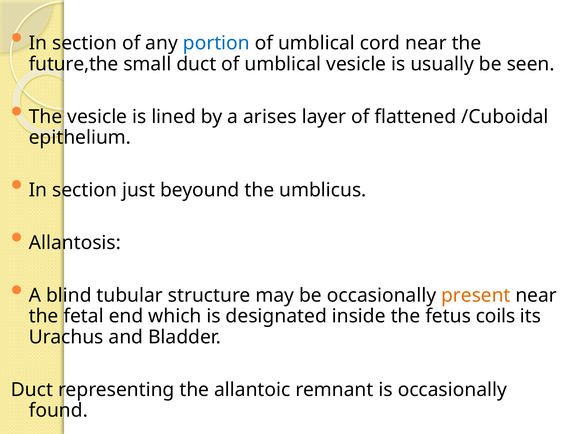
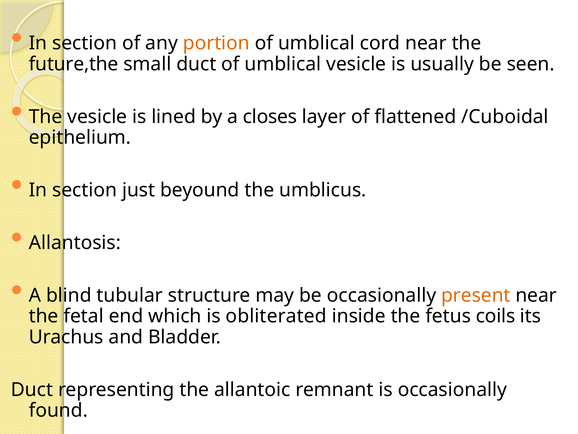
portion colour: blue -> orange
arises: arises -> closes
designated: designated -> obliterated
